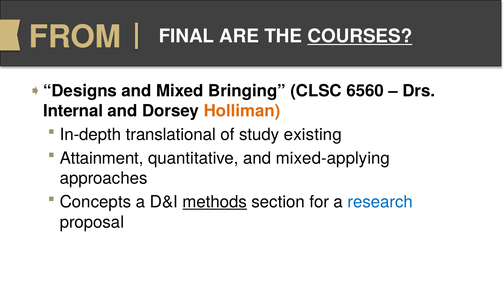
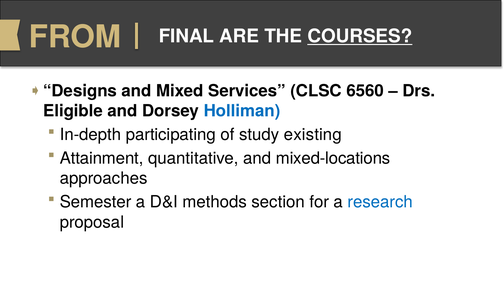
Bringing: Bringing -> Services
Internal: Internal -> Eligible
Holliman colour: orange -> blue
translational: translational -> participating
mixed-applying: mixed-applying -> mixed-locations
Concepts: Concepts -> Semester
methods underline: present -> none
